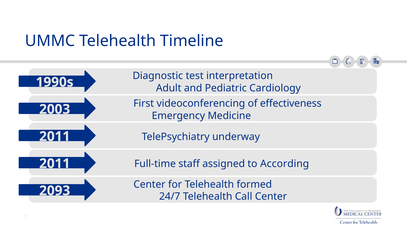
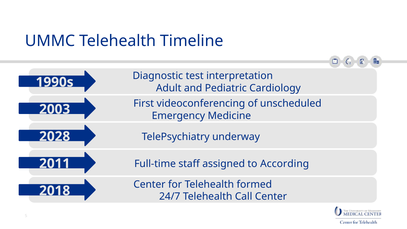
effectiveness: effectiveness -> unscheduled
2011 at (55, 136): 2011 -> 2028
2093: 2093 -> 2018
